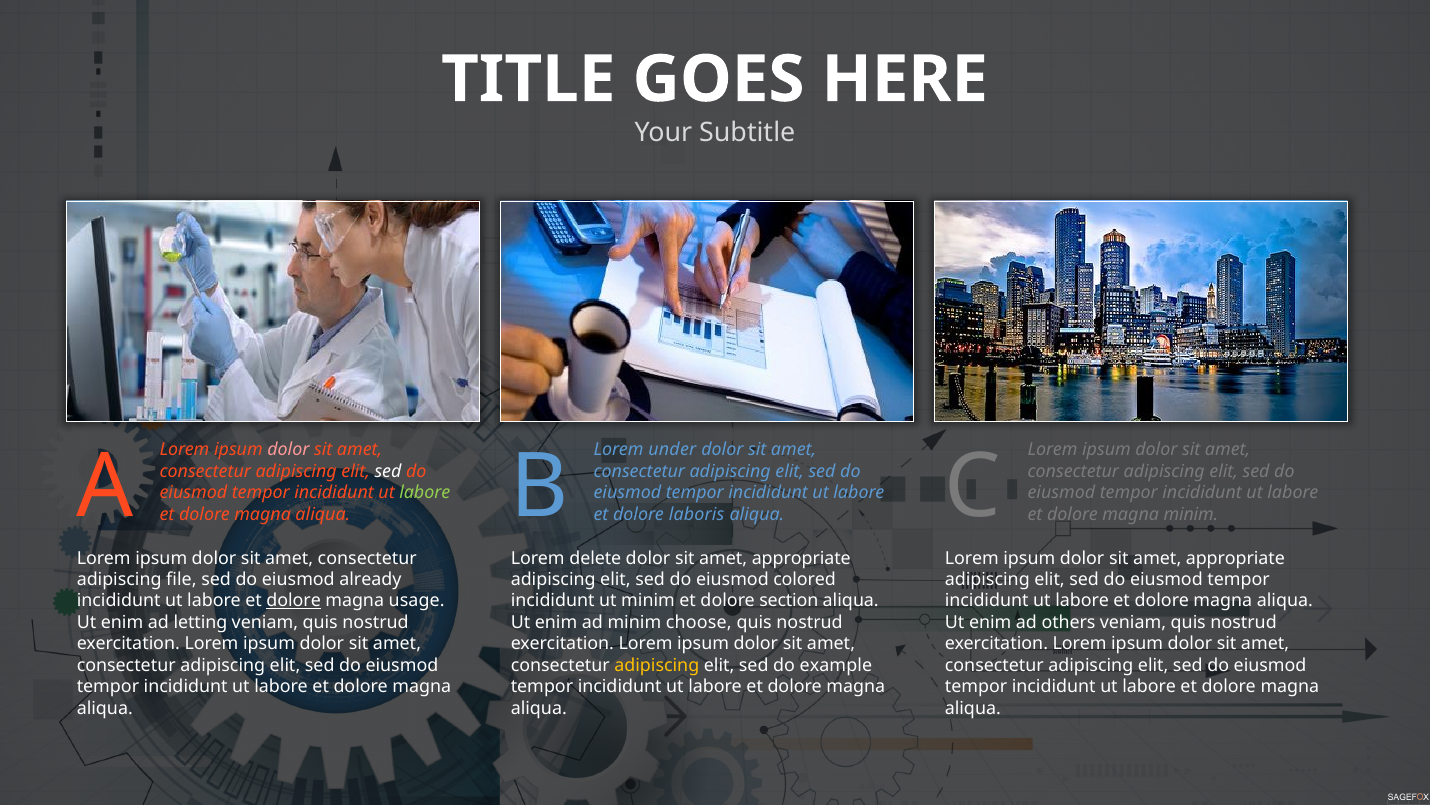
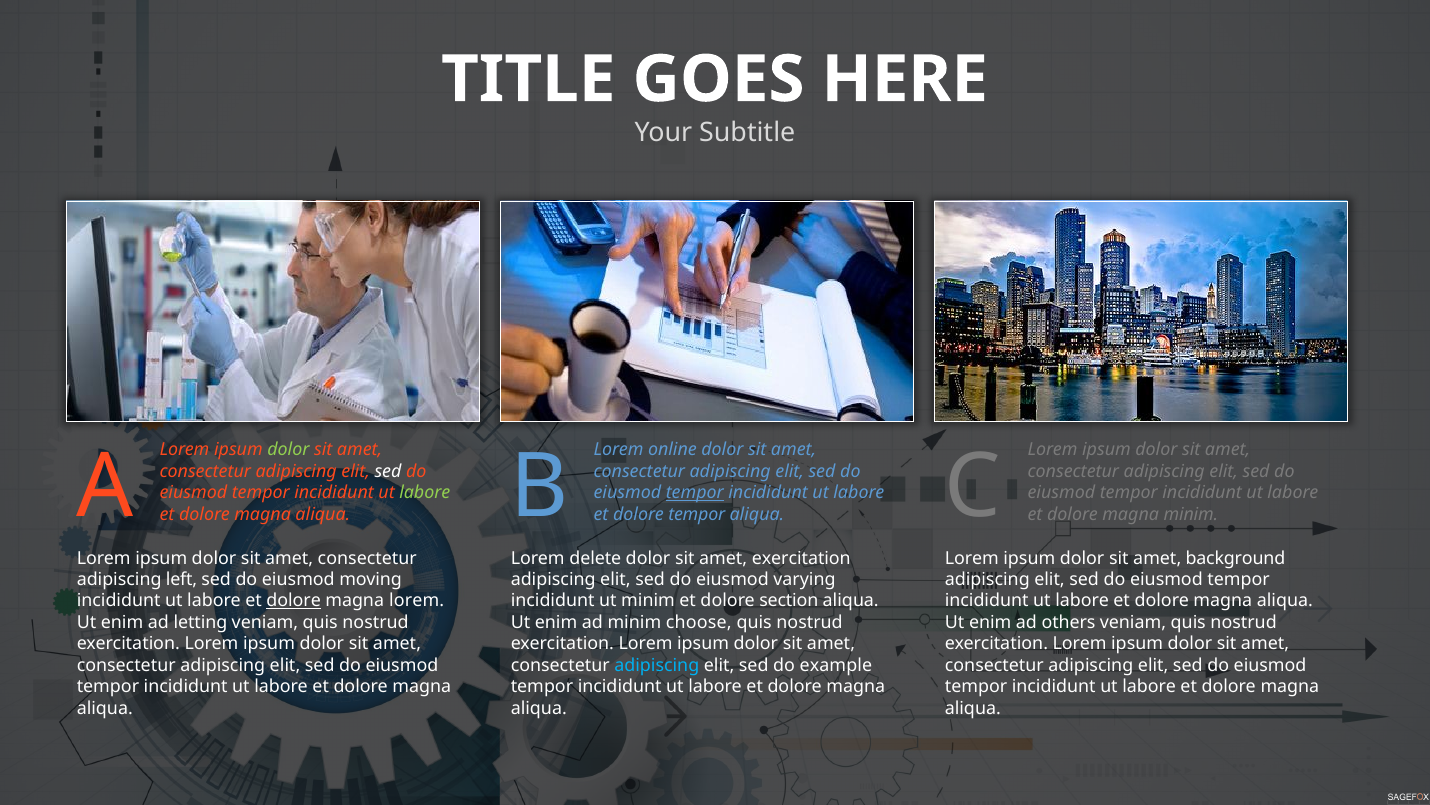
dolor at (288, 449) colour: pink -> light green
under: under -> online
tempor at (695, 492) underline: none -> present
dolore laboris: laboris -> tempor
appropriate at (801, 558): appropriate -> exercitation
appropriate at (1235, 558): appropriate -> background
file: file -> left
already: already -> moving
colored: colored -> varying
magna usage: usage -> lorem
adipiscing at (657, 665) colour: yellow -> light blue
